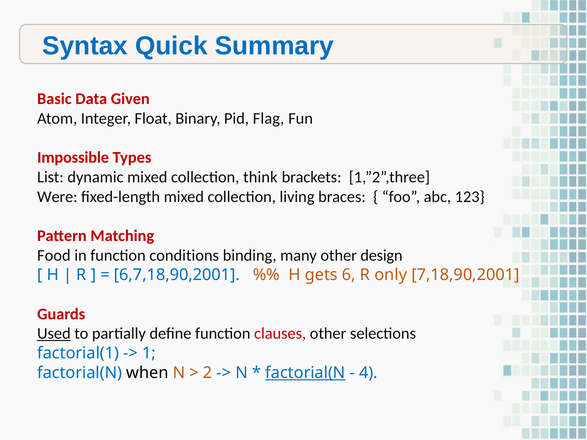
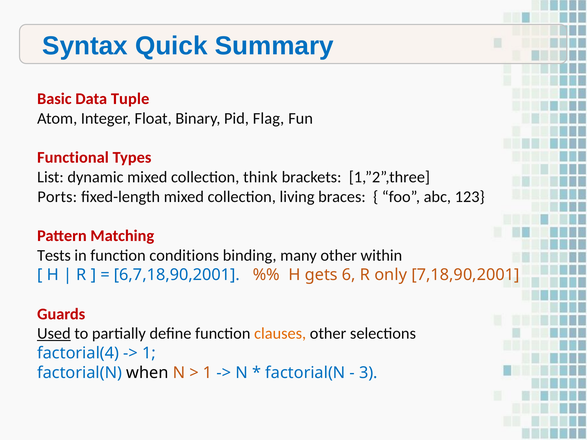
Given: Given -> Tuple
Impossible: Impossible -> Functional
Were: Were -> Ports
Food: Food -> Tests
design: design -> within
clauses colour: red -> orange
factorial(1: factorial(1 -> factorial(4
2 at (208, 373): 2 -> 1
factorial(N at (305, 373) underline: present -> none
4: 4 -> 3
